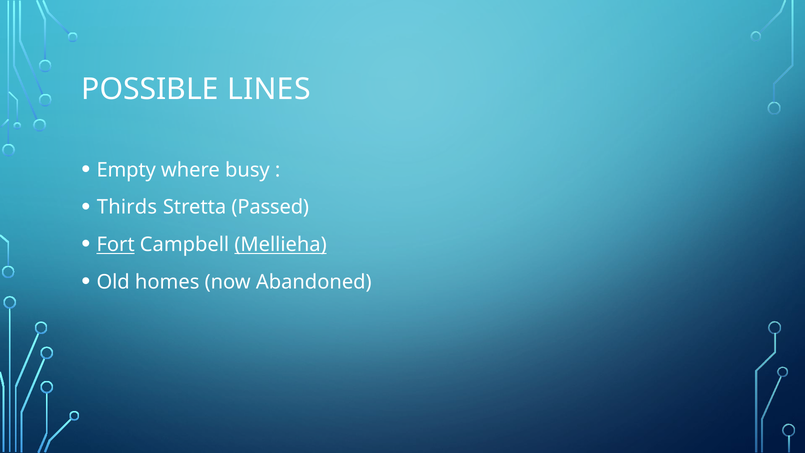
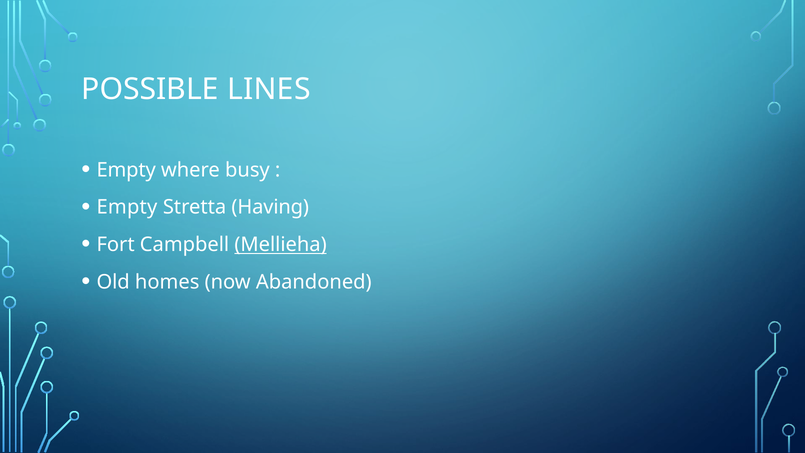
Thirds at (127, 207): Thirds -> Empty
Passed: Passed -> Having
Fort underline: present -> none
